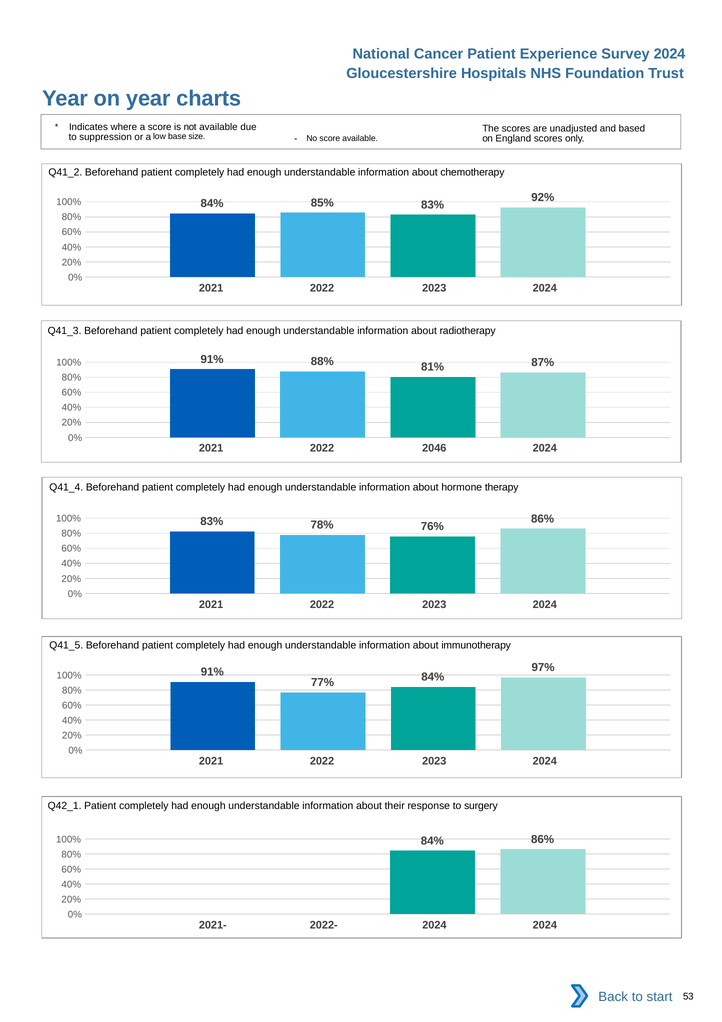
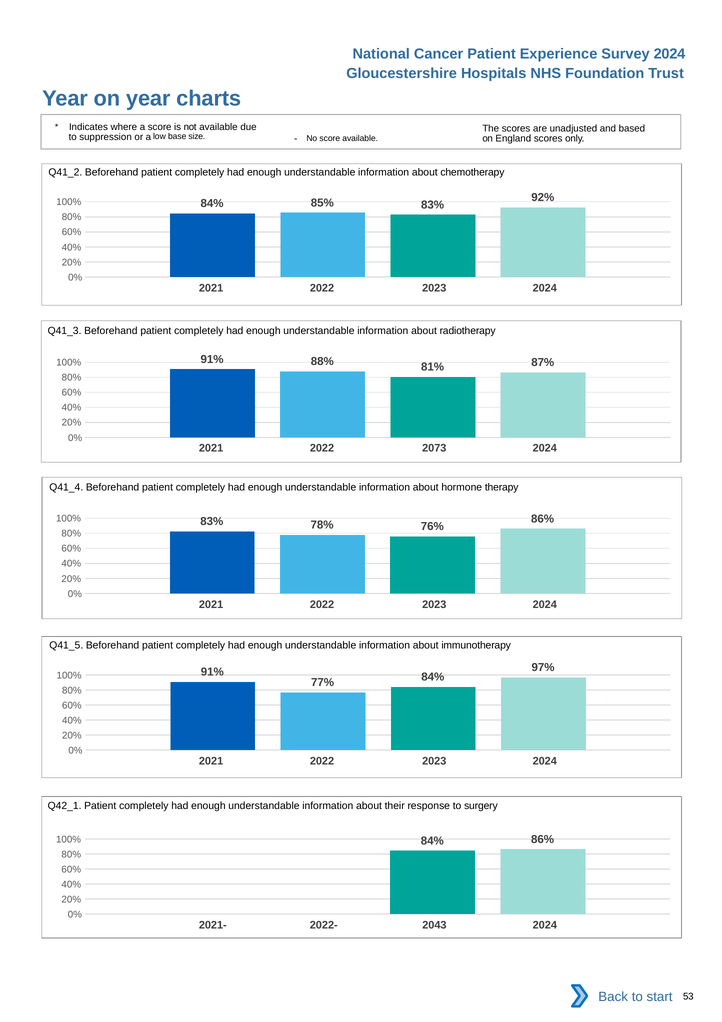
2046: 2046 -> 2073
2022- 2024: 2024 -> 2043
